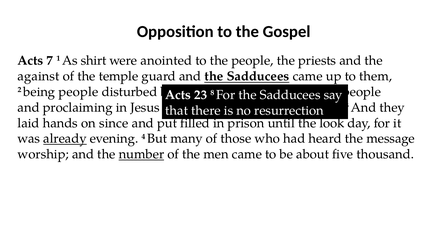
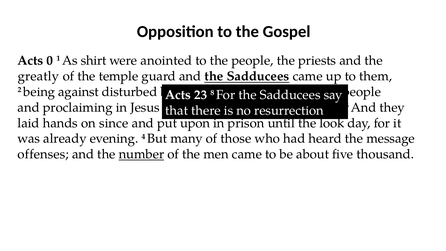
7: 7 -> 0
against: against -> greatly
being people: people -> against
filled: filled -> upon
already underline: present -> none
worship: worship -> offenses
